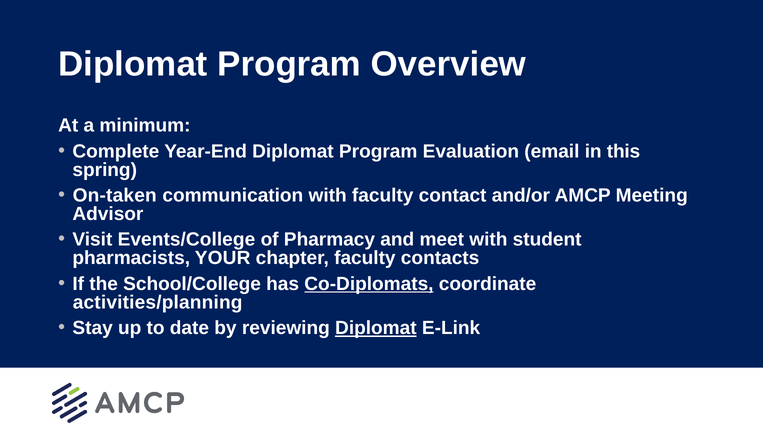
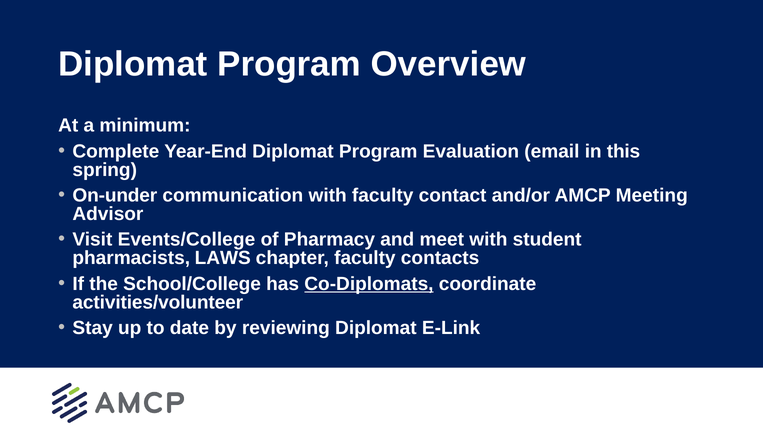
On-taken: On-taken -> On-under
YOUR: YOUR -> LAWS
activities/planning: activities/planning -> activities/volunteer
Diplomat at (376, 328) underline: present -> none
